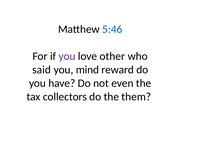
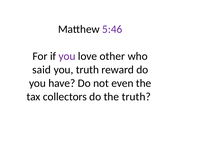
5:46 colour: blue -> purple
you mind: mind -> truth
the them: them -> truth
